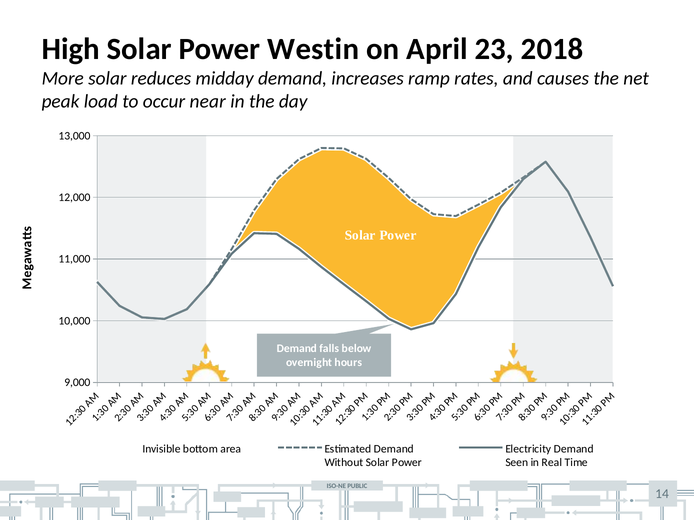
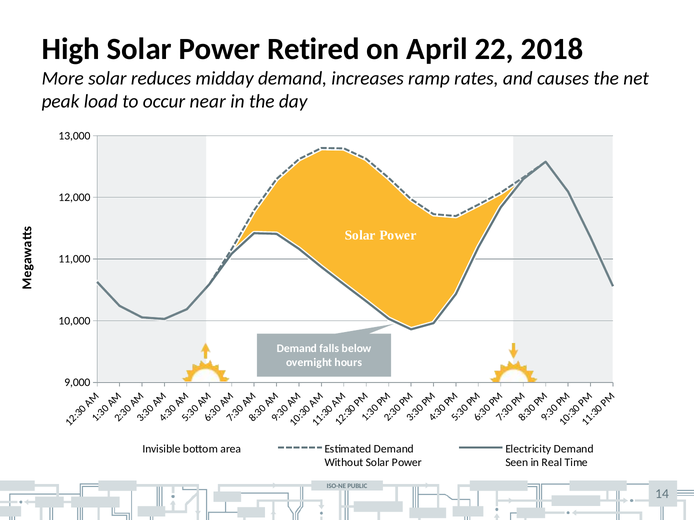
Westin: Westin -> Retired
23: 23 -> 22
